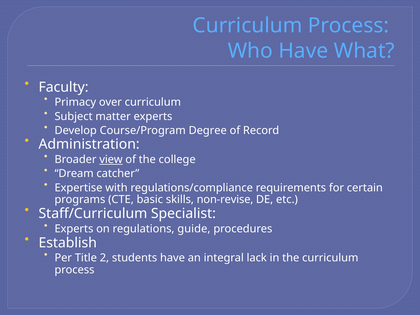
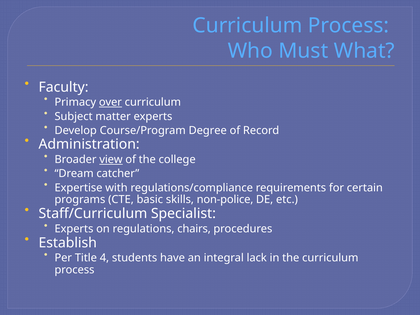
Who Have: Have -> Must
over underline: none -> present
non-revise: non-revise -> non-police
guide: guide -> chairs
2: 2 -> 4
